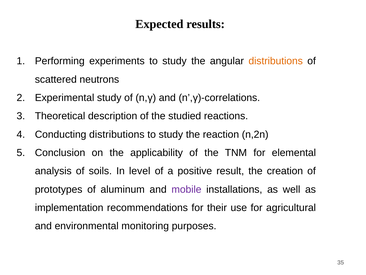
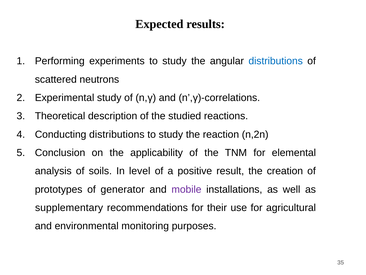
distributions at (276, 61) colour: orange -> blue
aluminum: aluminum -> generator
implementation: implementation -> supplementary
